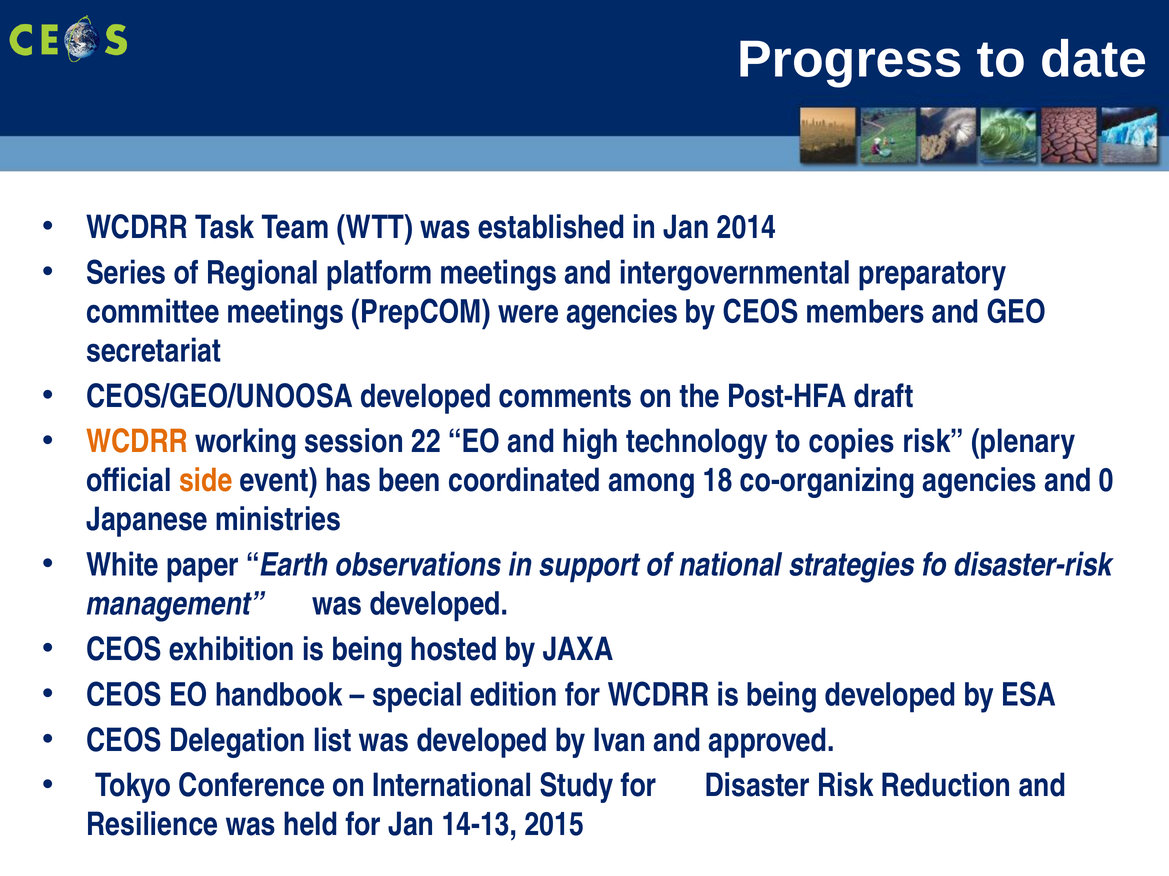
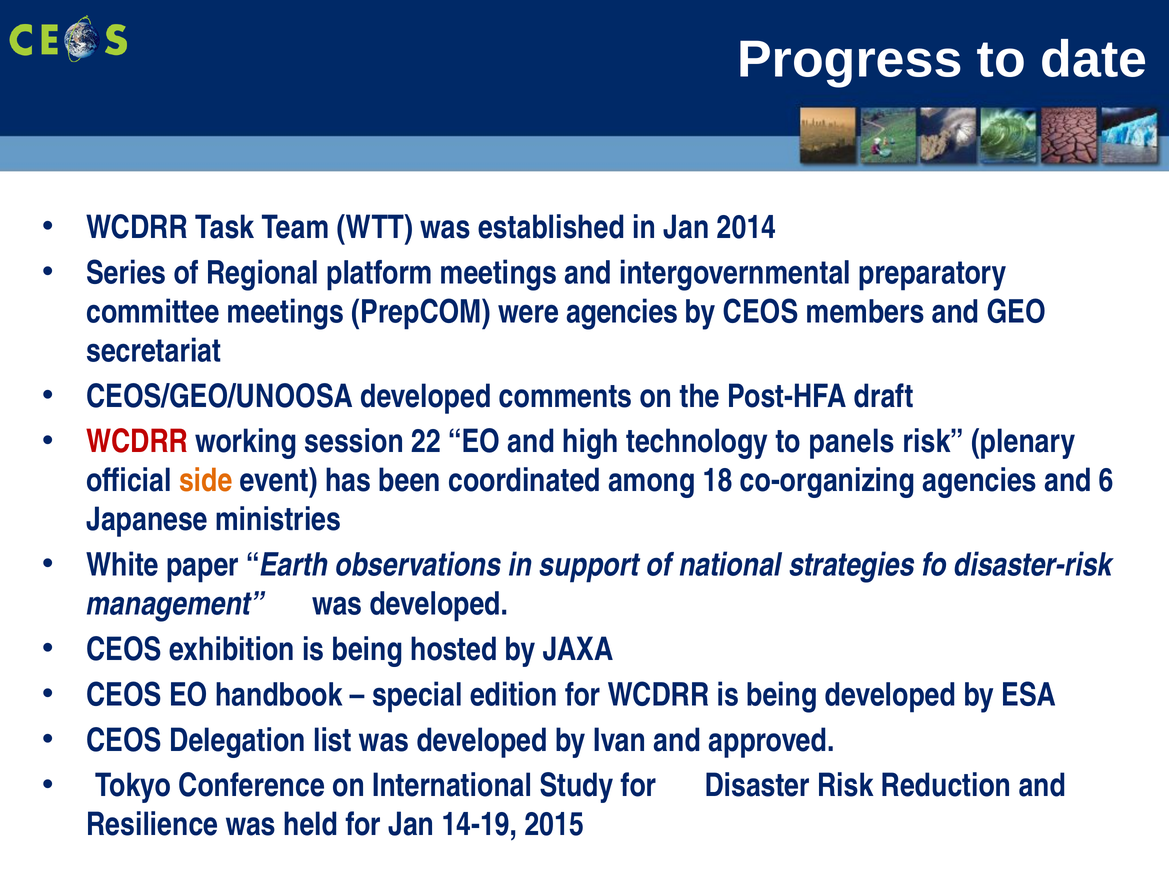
WCDRR at (137, 442) colour: orange -> red
copies: copies -> panels
0: 0 -> 6
14-13: 14-13 -> 14-19
